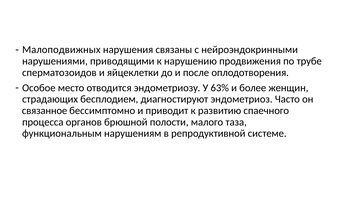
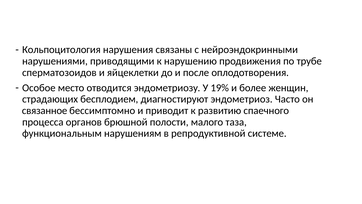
Малоподвижных: Малоподвижных -> Кольпоцитология
63%: 63% -> 19%
